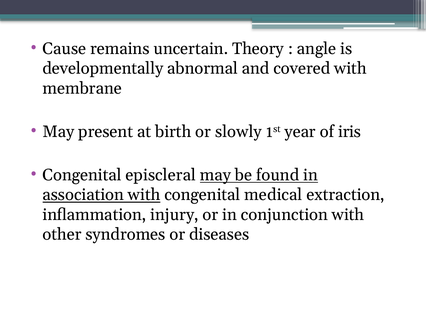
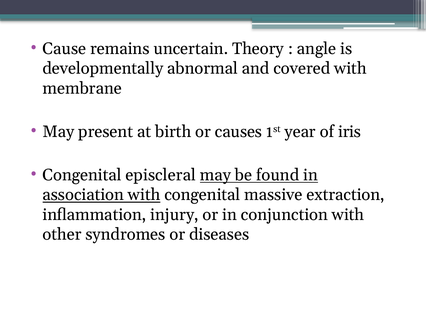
slowly: slowly -> causes
medical: medical -> massive
